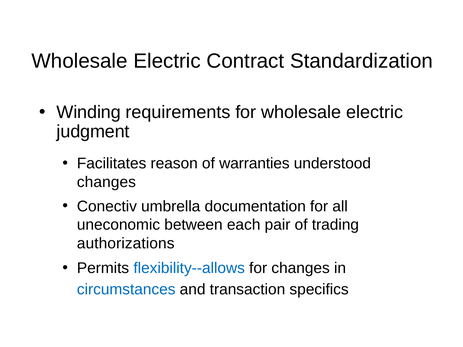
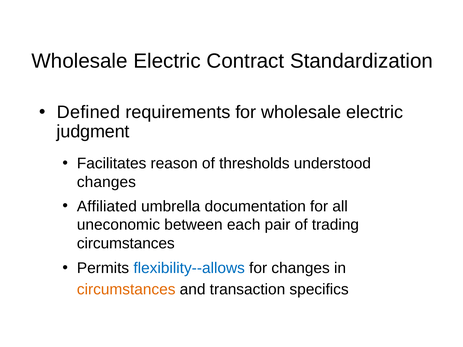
Winding: Winding -> Defined
warranties: warranties -> thresholds
Conectiv: Conectiv -> Affiliated
authorizations at (126, 243): authorizations -> circumstances
circumstances at (126, 289) colour: blue -> orange
